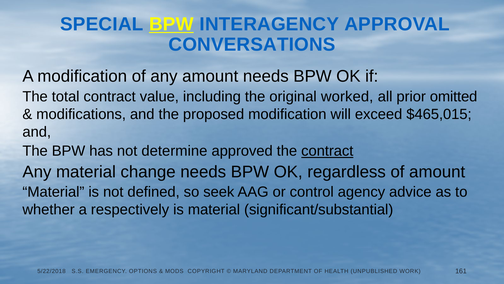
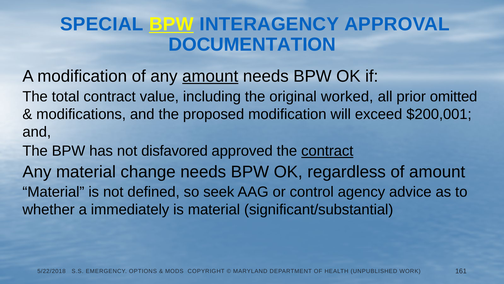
CONVERSATIONS: CONVERSATIONS -> DOCUMENTATION
amount at (210, 76) underline: none -> present
$465,015: $465,015 -> $200,001
determine: determine -> disfavored
respectively: respectively -> immediately
